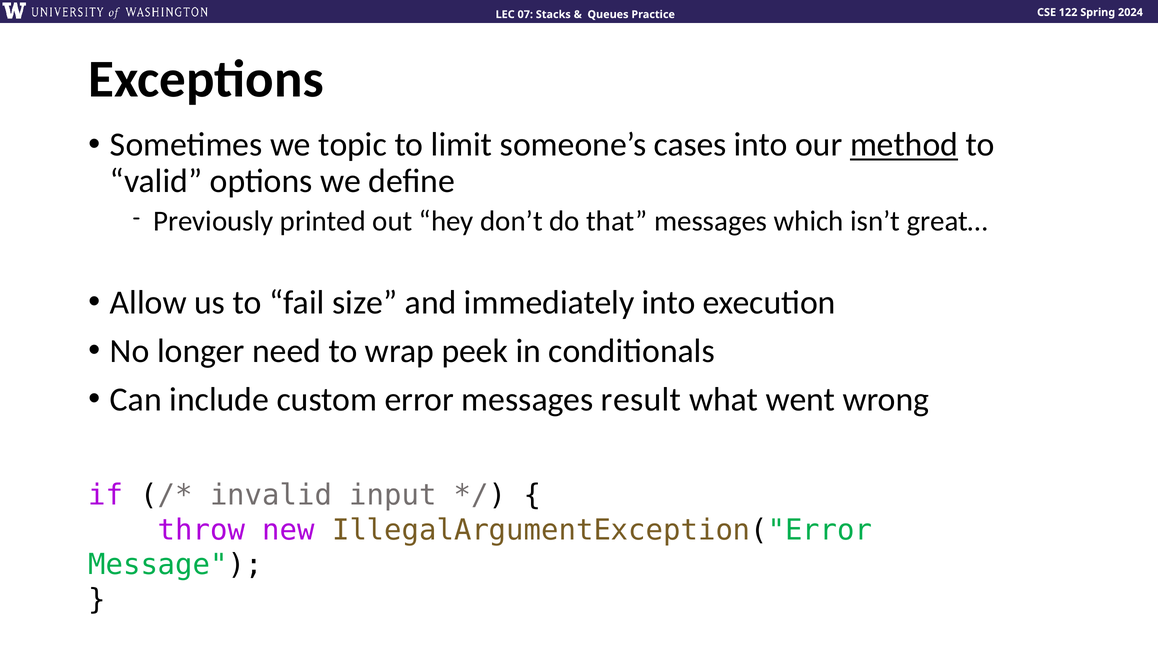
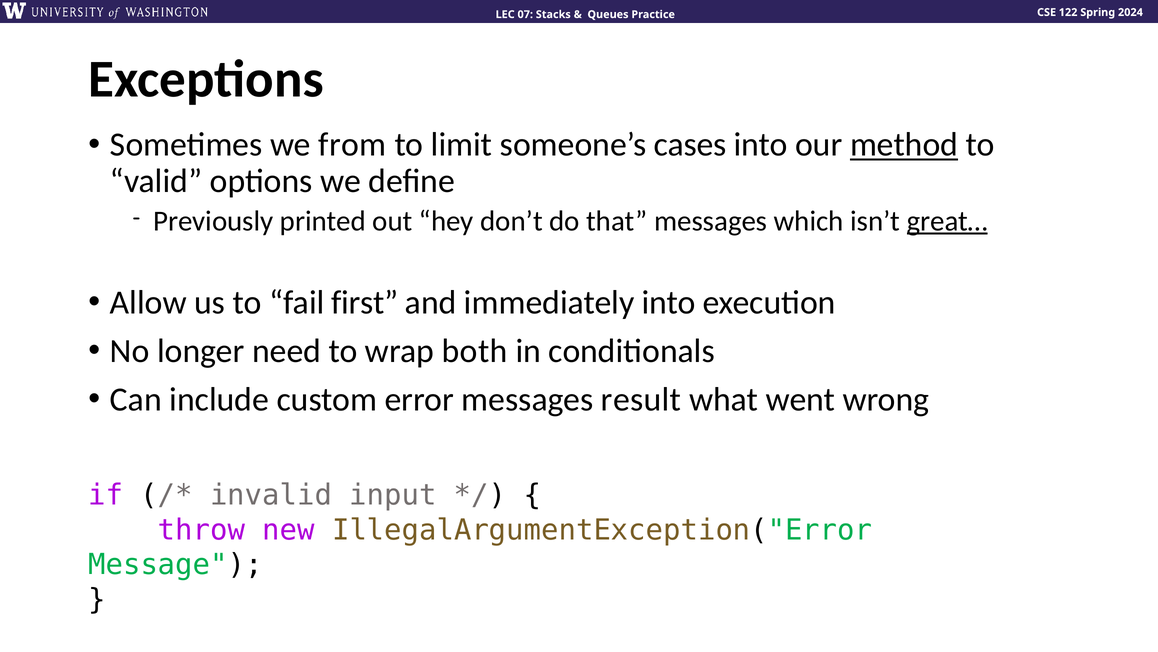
topic: topic -> from
great… underline: none -> present
size: size -> first
peek: peek -> both
